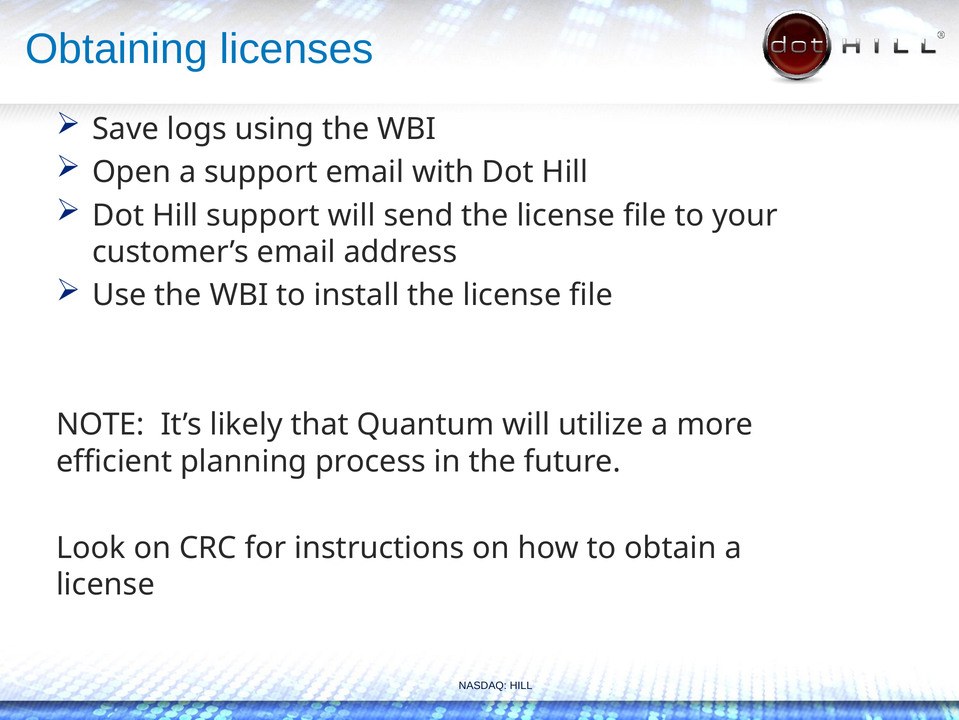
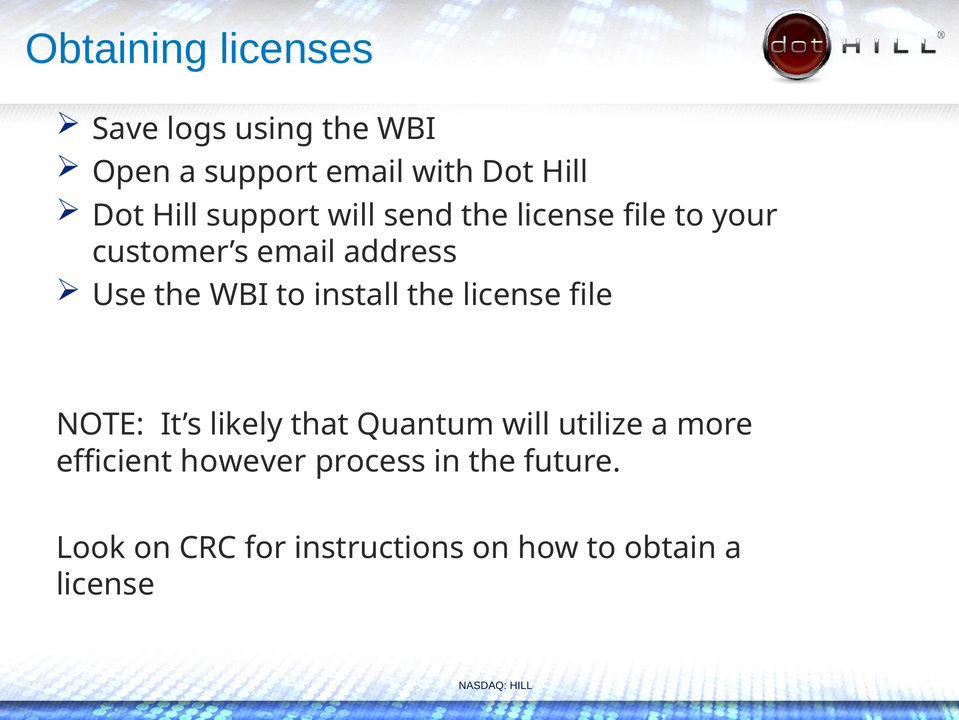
planning: planning -> however
